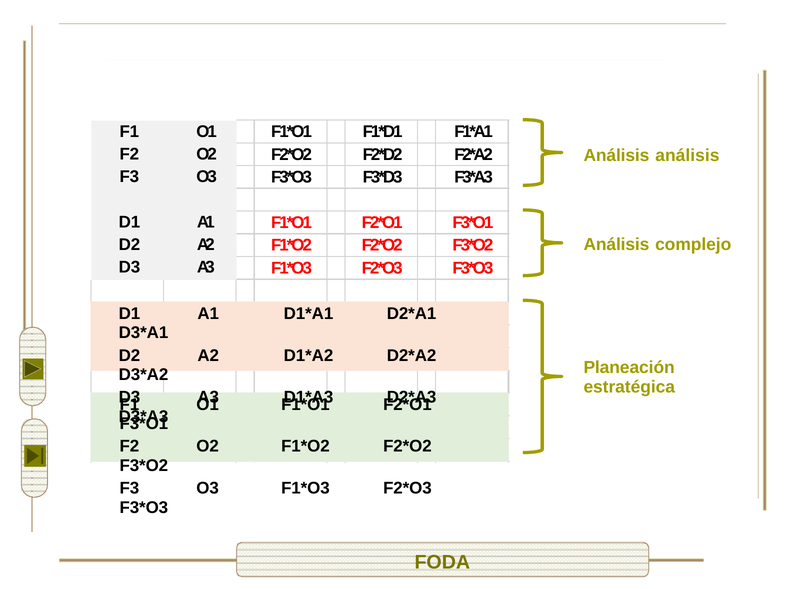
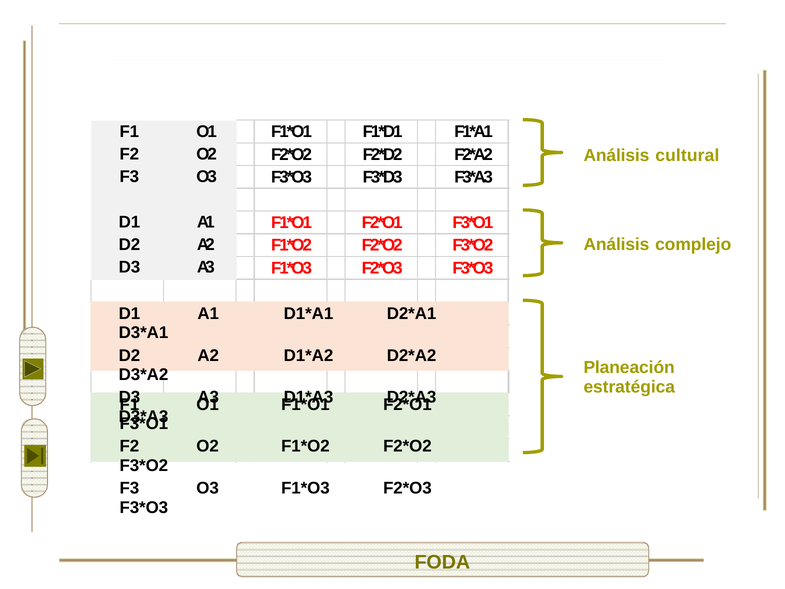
análisis at (687, 155): análisis -> cultural
